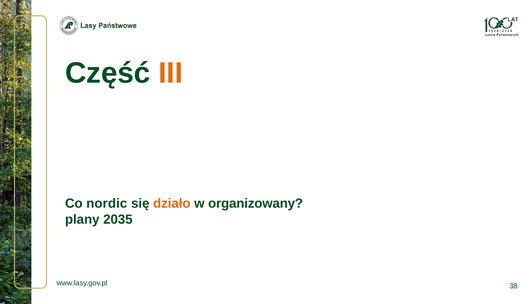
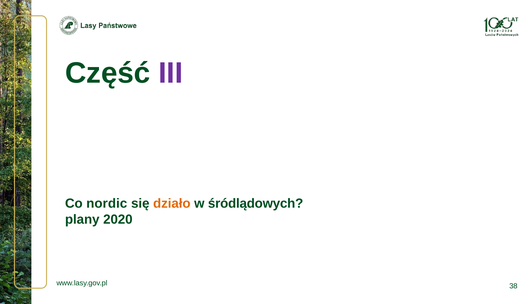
III colour: orange -> purple
organizowany: organizowany -> śródlądowych
2035: 2035 -> 2020
